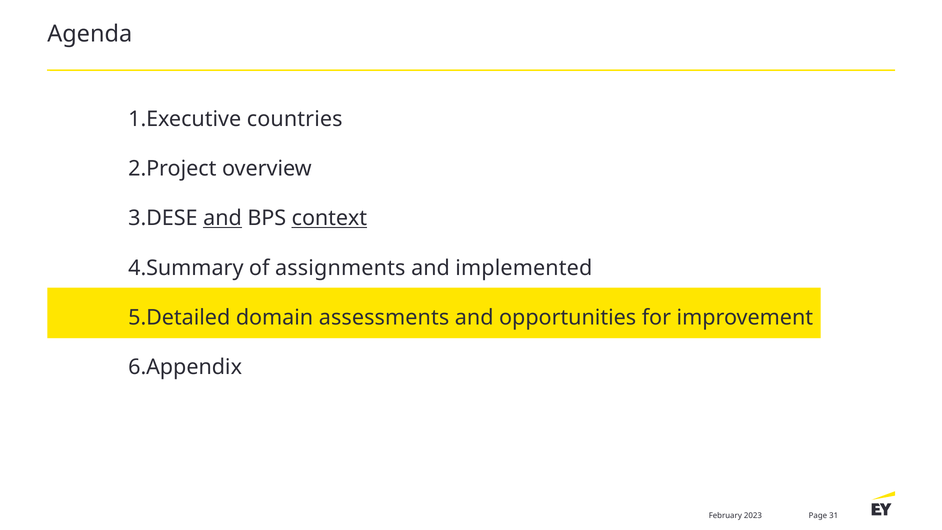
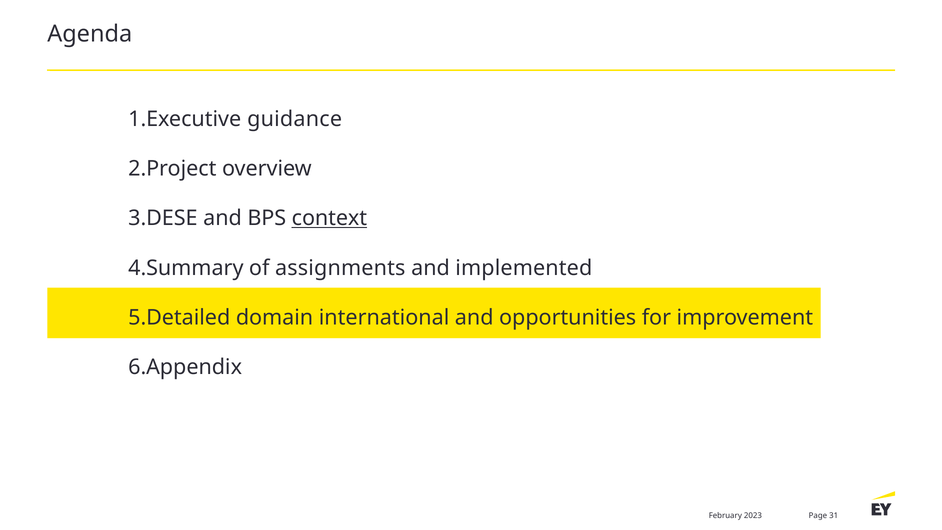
countries: countries -> guidance
and at (223, 218) underline: present -> none
assessments: assessments -> international
